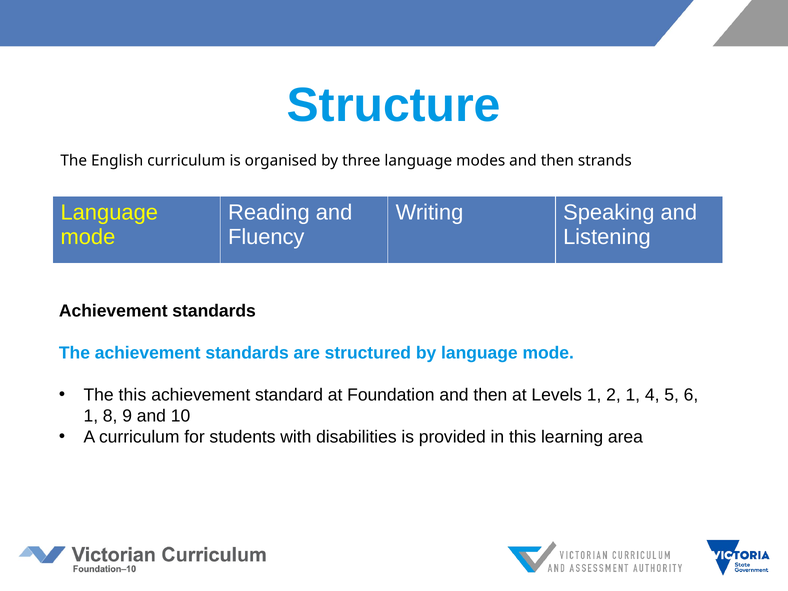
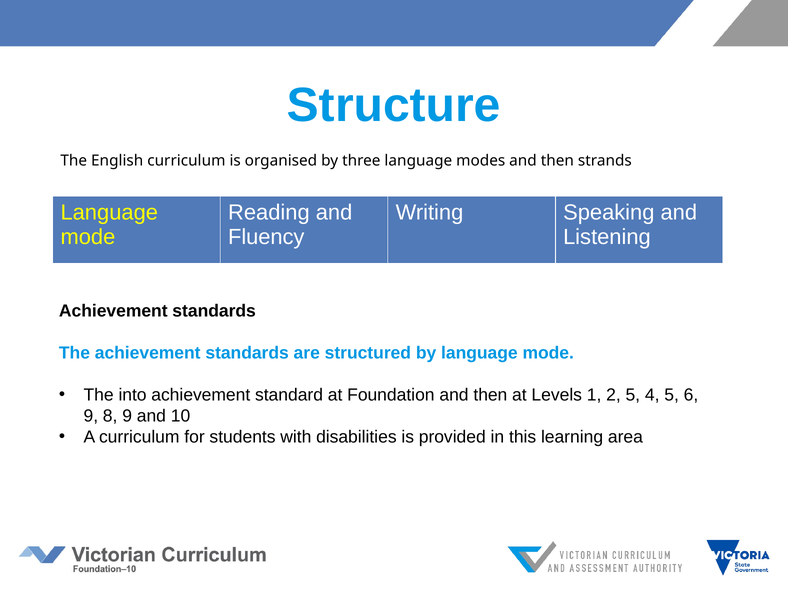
The this: this -> into
2 1: 1 -> 5
1 at (91, 416): 1 -> 9
